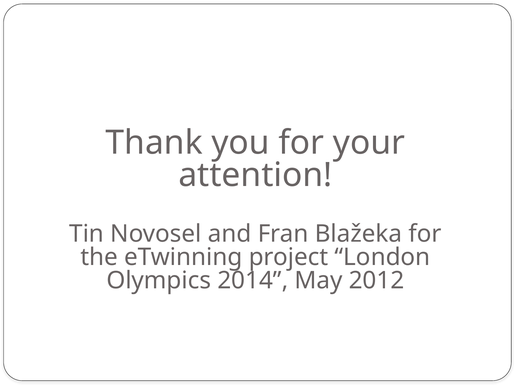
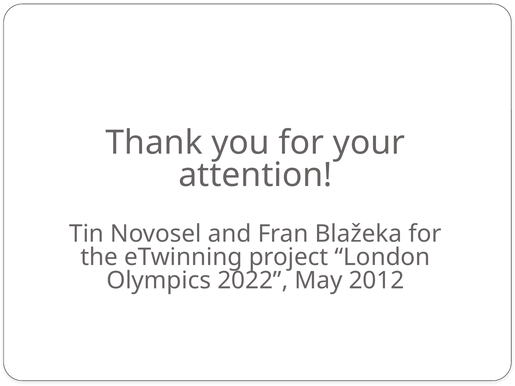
2014: 2014 -> 2022
